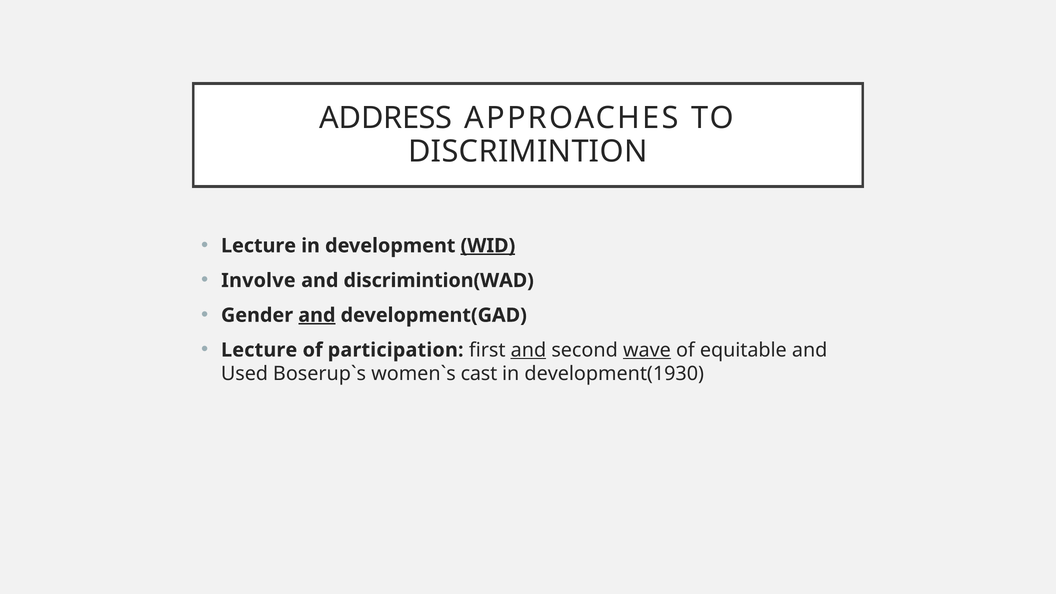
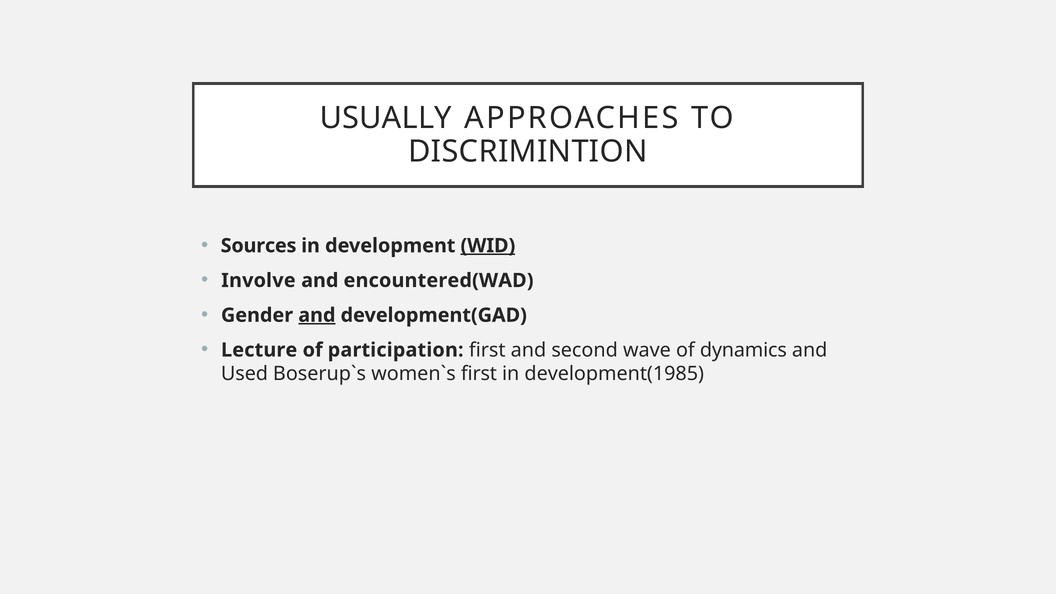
ADDRESS: ADDRESS -> USUALLY
Lecture at (259, 246): Lecture -> Sources
discrimintion(WAD: discrimintion(WAD -> encountered(WAD
and at (528, 350) underline: present -> none
wave underline: present -> none
equitable: equitable -> dynamics
cast at (479, 374): cast -> first
development(1930: development(1930 -> development(1985
